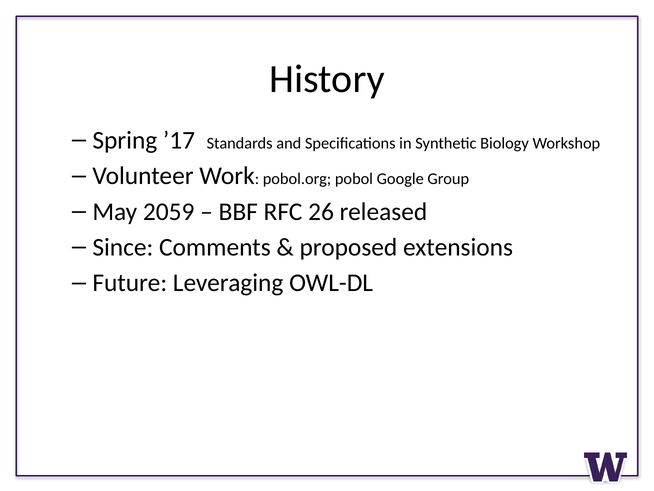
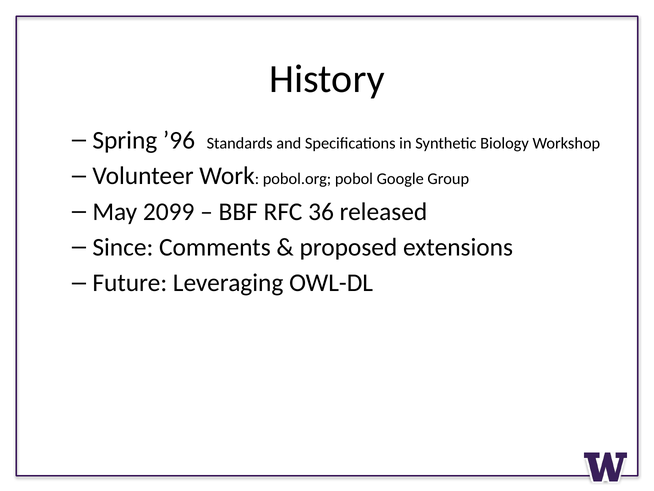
’17: ’17 -> ’96
2059: 2059 -> 2099
26: 26 -> 36
